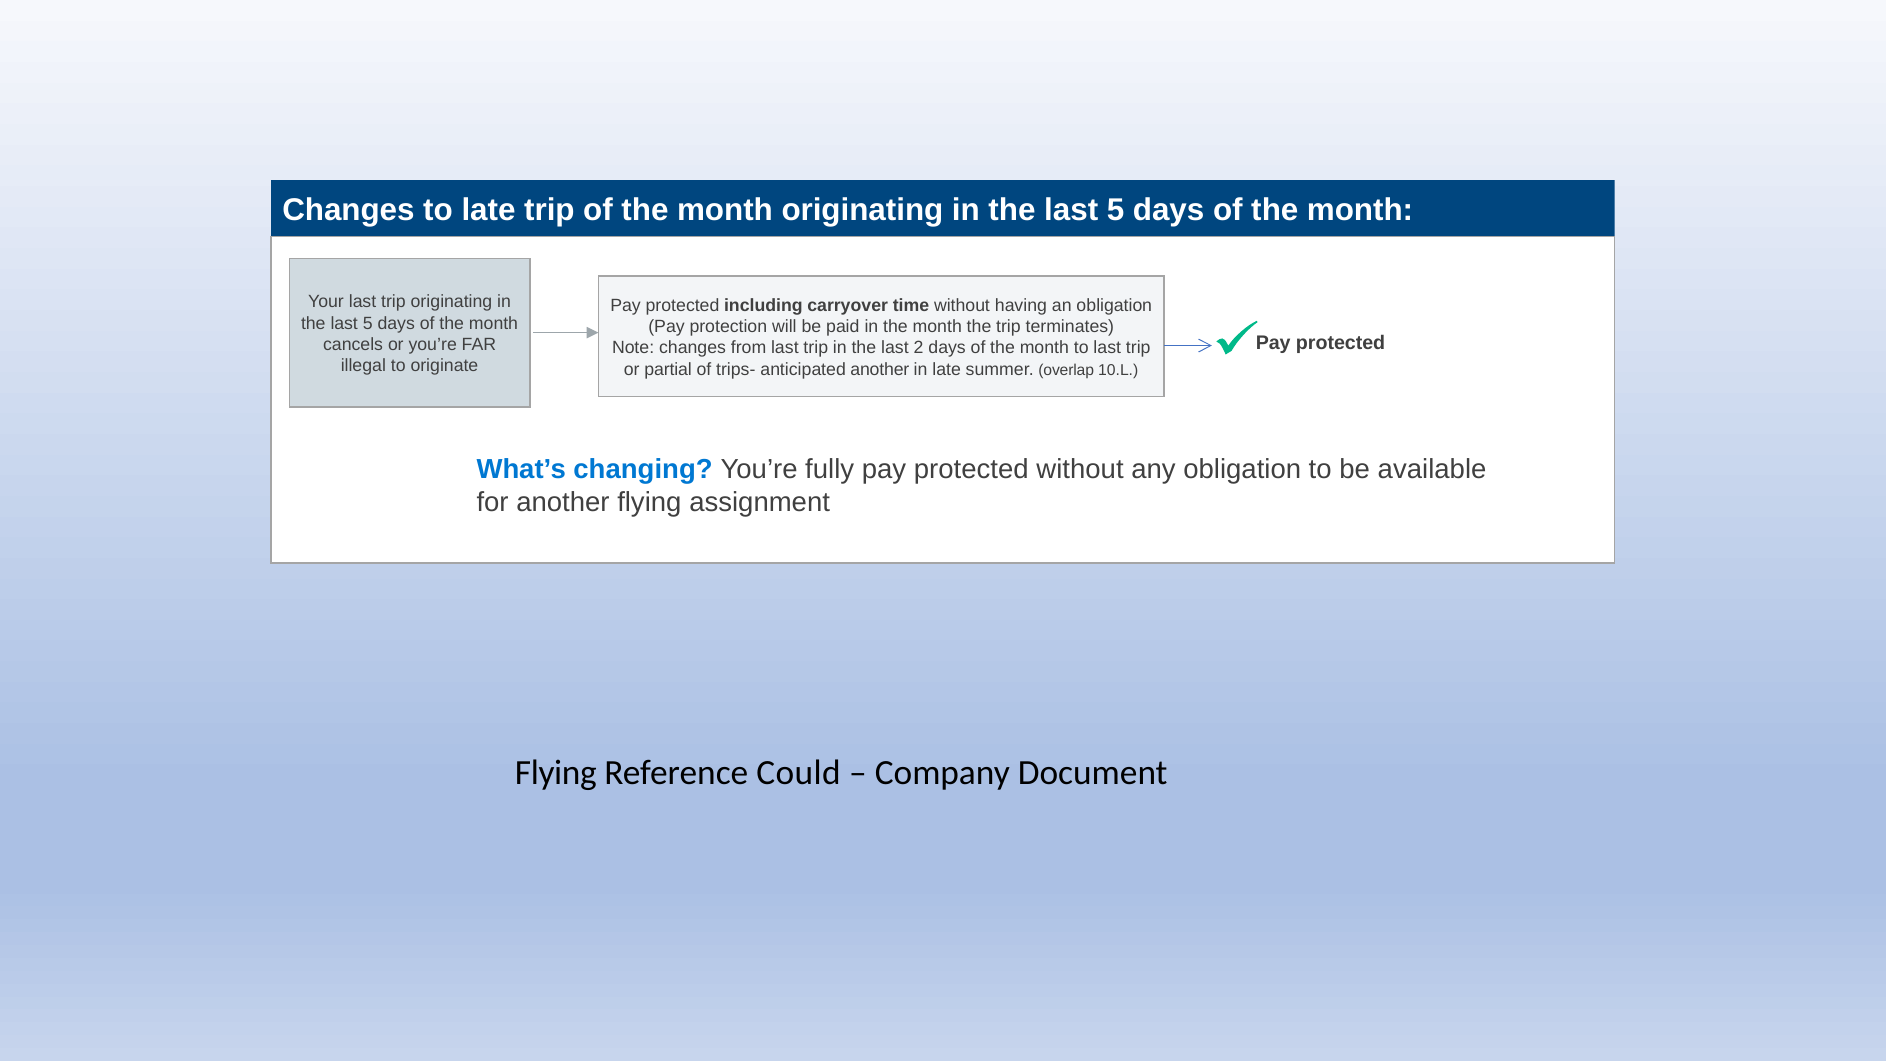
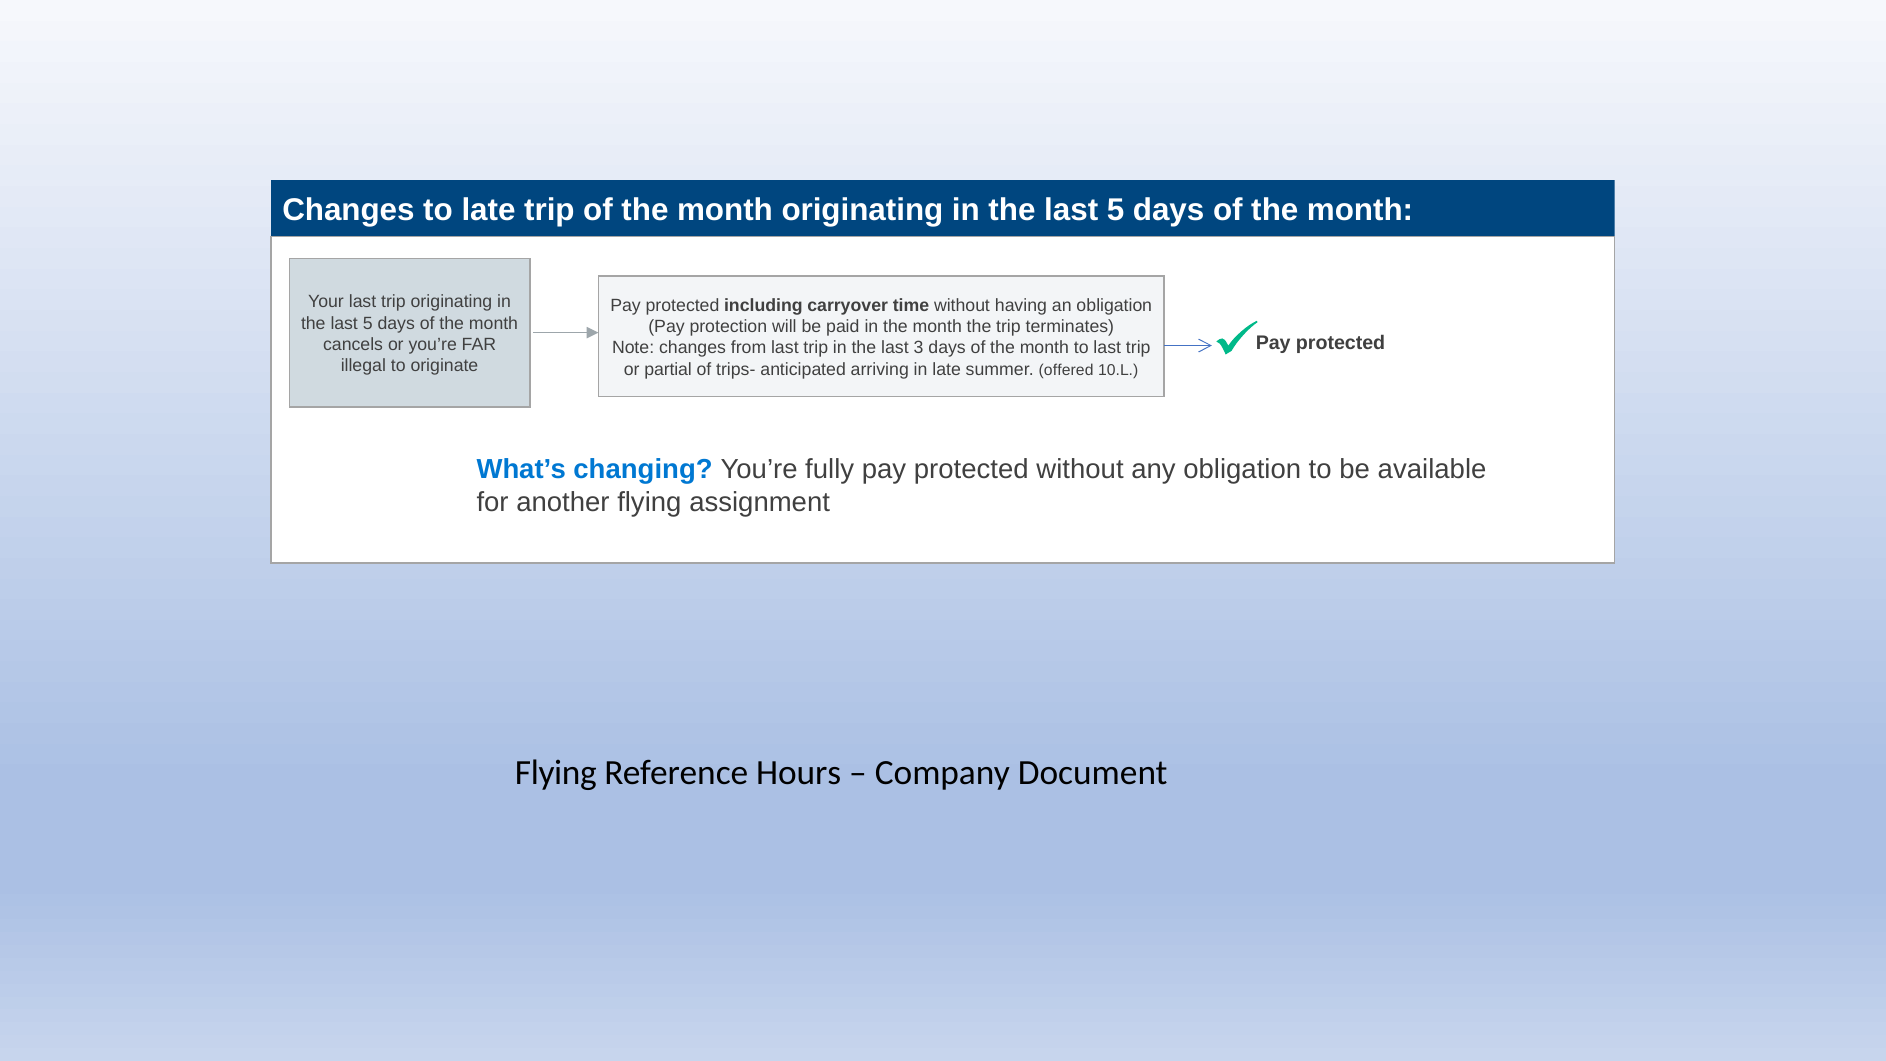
2: 2 -> 3
anticipated another: another -> arriving
overlap: overlap -> offered
Could: Could -> Hours
